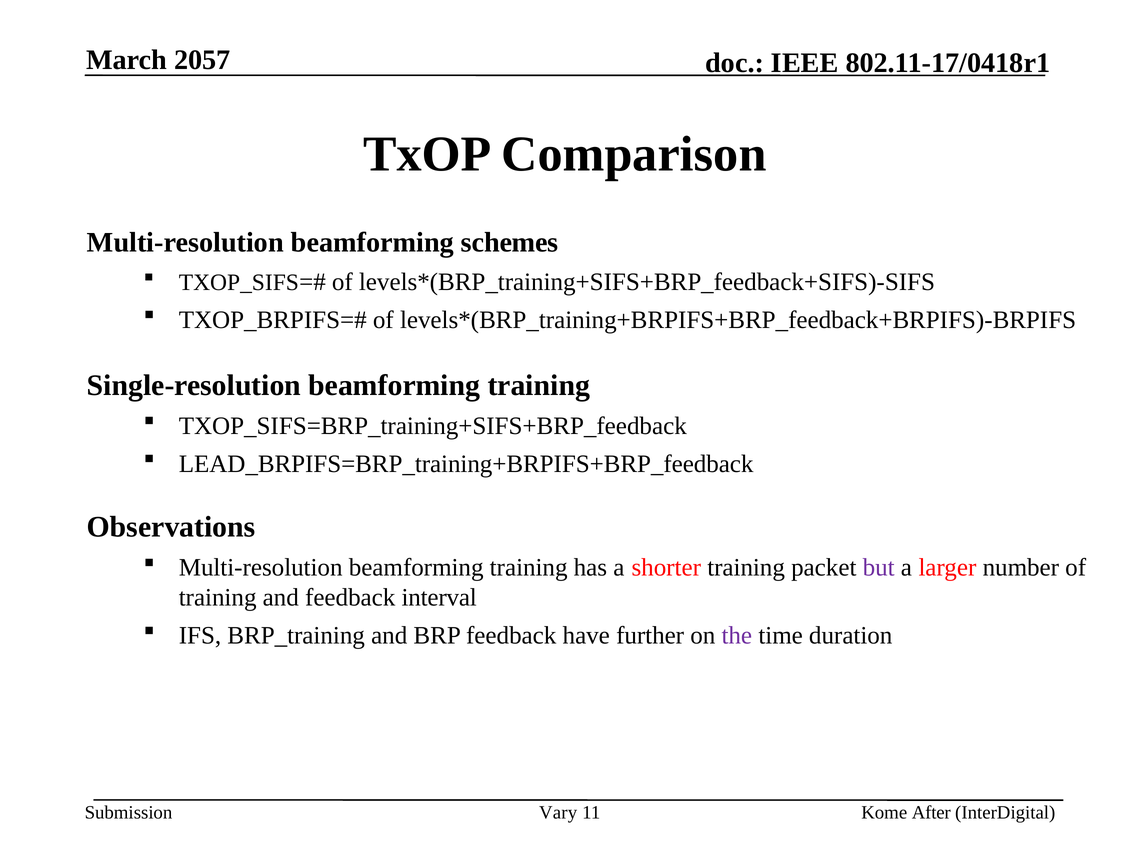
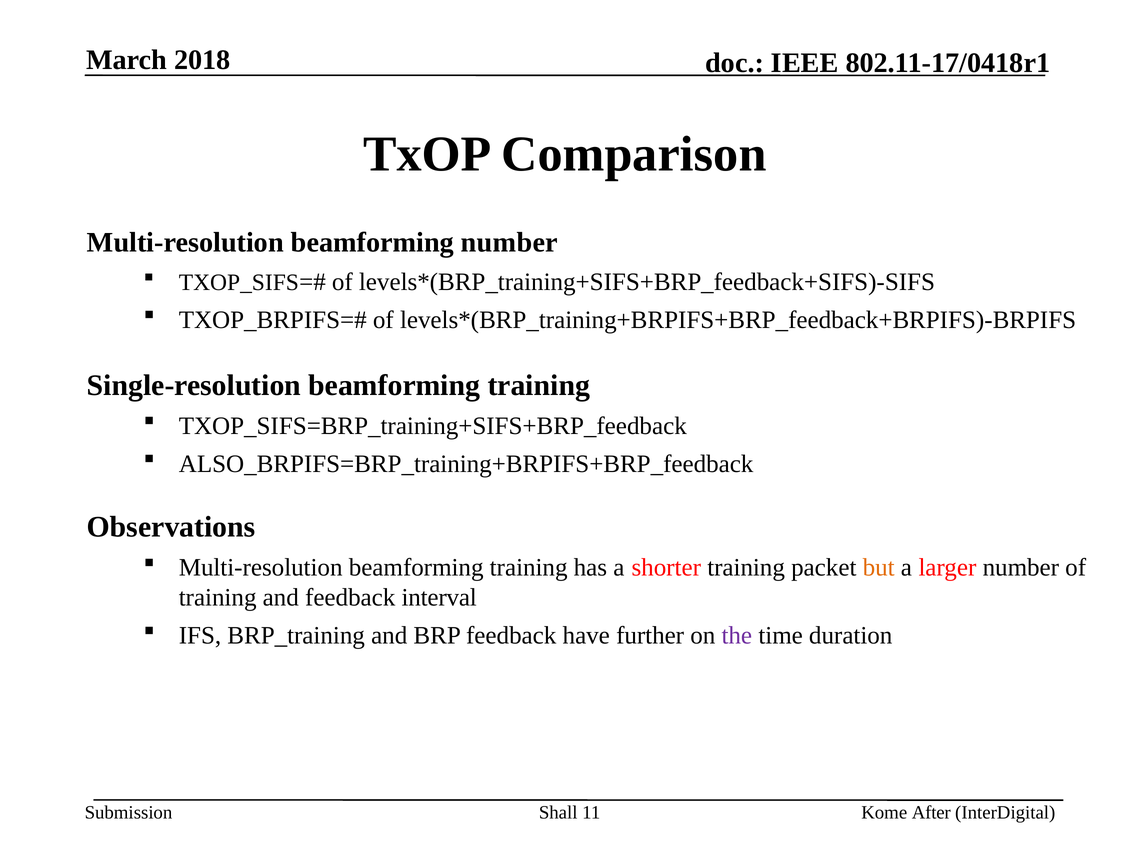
2057: 2057 -> 2018
beamforming schemes: schemes -> number
LEAD_BRPIFS=BRP_training+BRPIFS+BRP_feedback: LEAD_BRPIFS=BRP_training+BRPIFS+BRP_feedback -> ALSO_BRPIFS=BRP_training+BRPIFS+BRP_feedback
but colour: purple -> orange
Vary: Vary -> Shall
